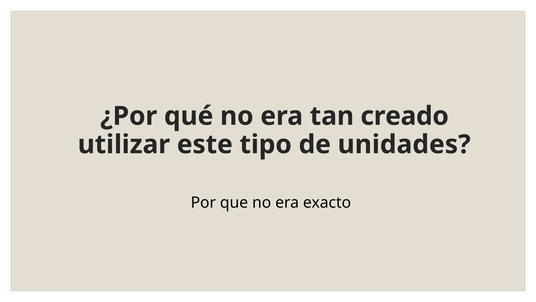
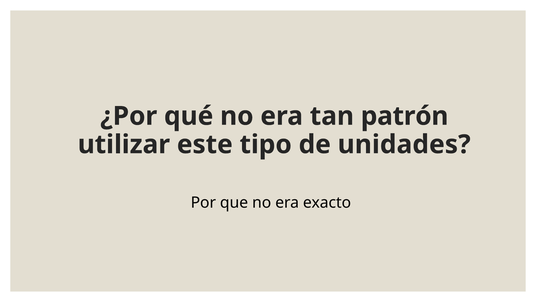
creado: creado -> patrón
